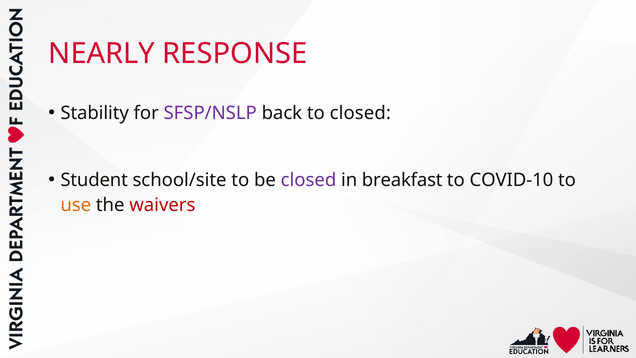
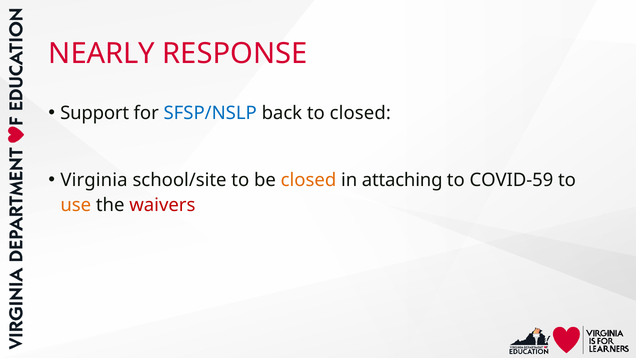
Stability: Stability -> Support
SFSP/NSLP colour: purple -> blue
Student: Student -> Virginia
closed at (309, 180) colour: purple -> orange
breakfast: breakfast -> attaching
COVID-10: COVID-10 -> COVID-59
